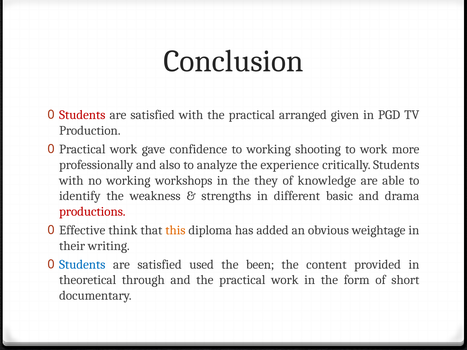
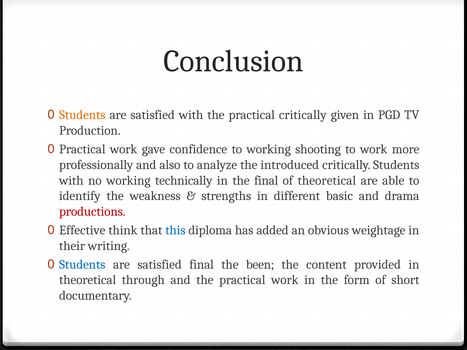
Students at (82, 115) colour: red -> orange
practical arranged: arranged -> critically
experience: experience -> introduced
workshops: workshops -> technically
the they: they -> final
of knowledge: knowledge -> theoretical
this colour: orange -> blue
satisfied used: used -> final
